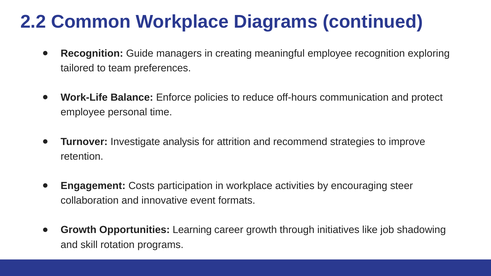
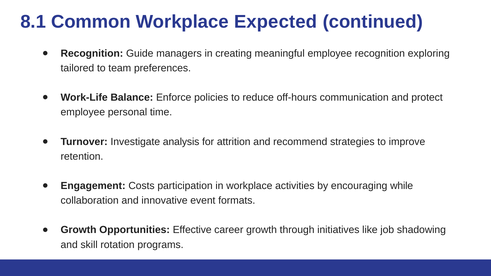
2.2: 2.2 -> 8.1
Diagrams: Diagrams -> Expected
steer: steer -> while
Learning: Learning -> Effective
